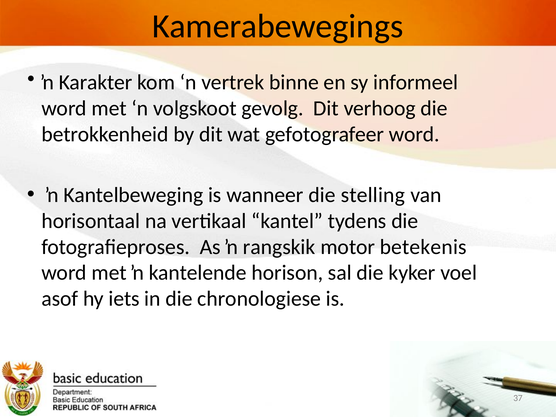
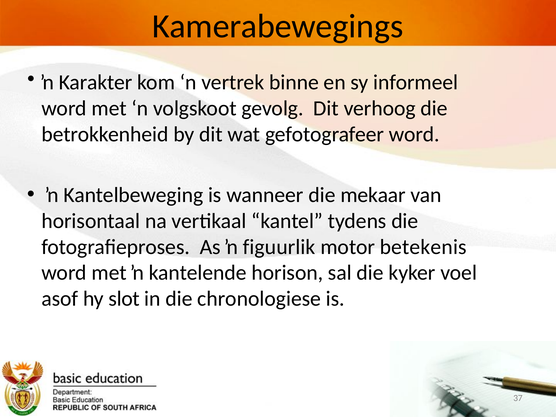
stelling: stelling -> mekaar
rangskik: rangskik -> figuurlik
iets: iets -> slot
